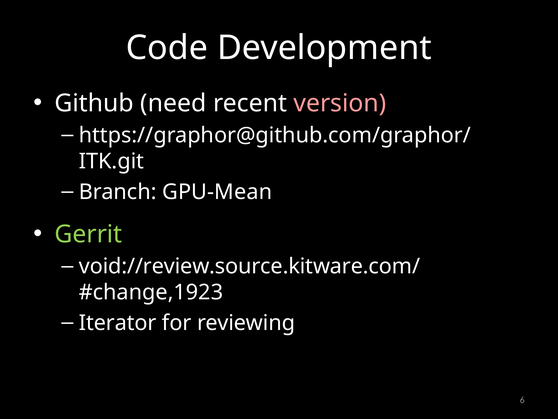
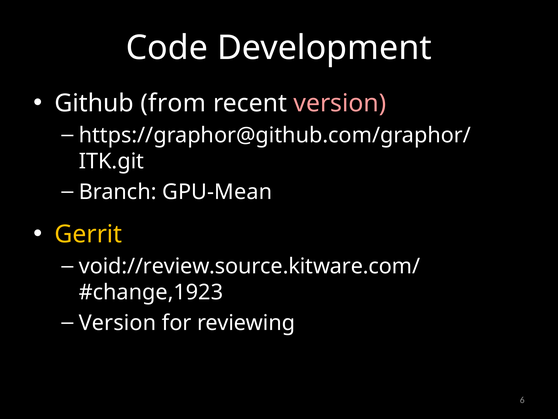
need: need -> from
Gerrit colour: light green -> yellow
Iterator at (118, 322): Iterator -> Version
